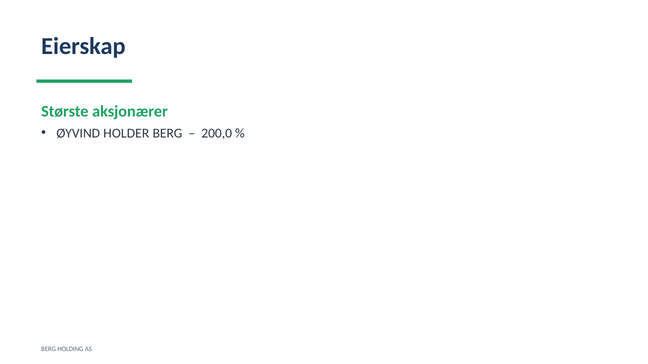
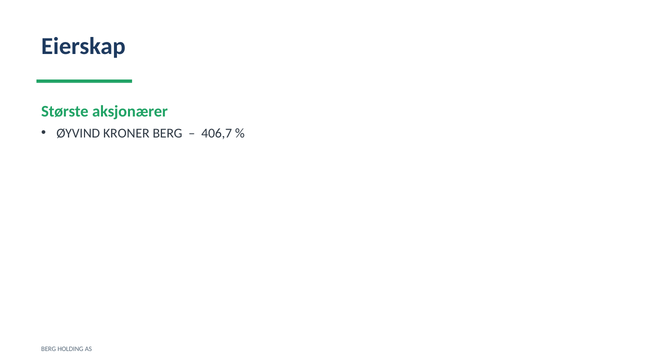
HOLDER: HOLDER -> KRONER
200,0: 200,0 -> 406,7
